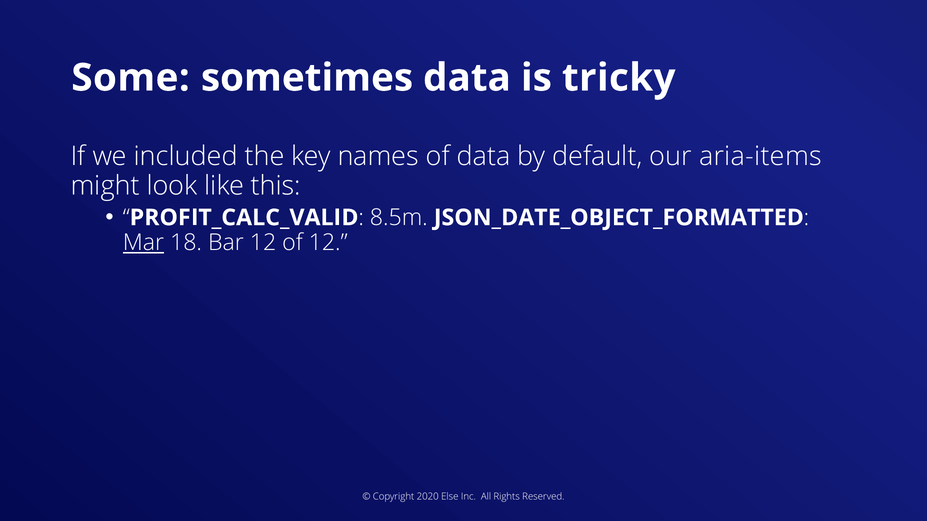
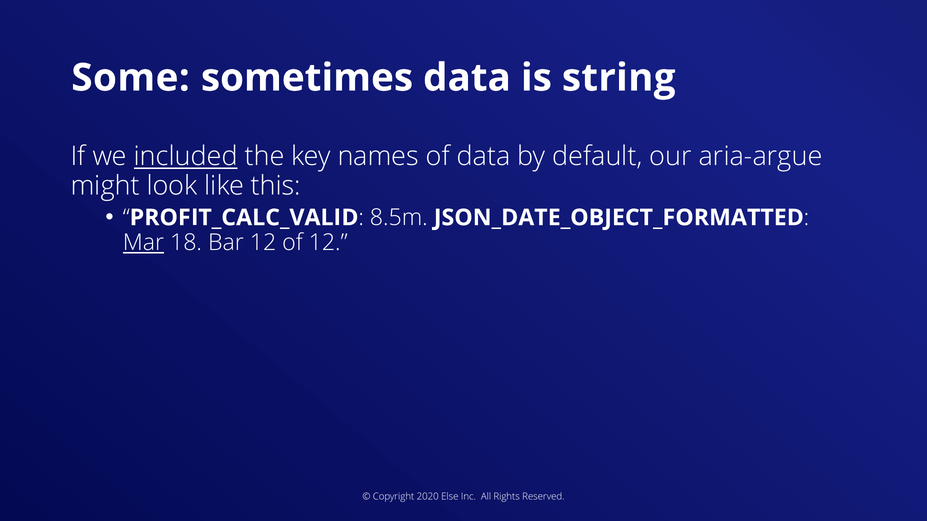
tricky: tricky -> string
included underline: none -> present
aria-items: aria-items -> aria-argue
